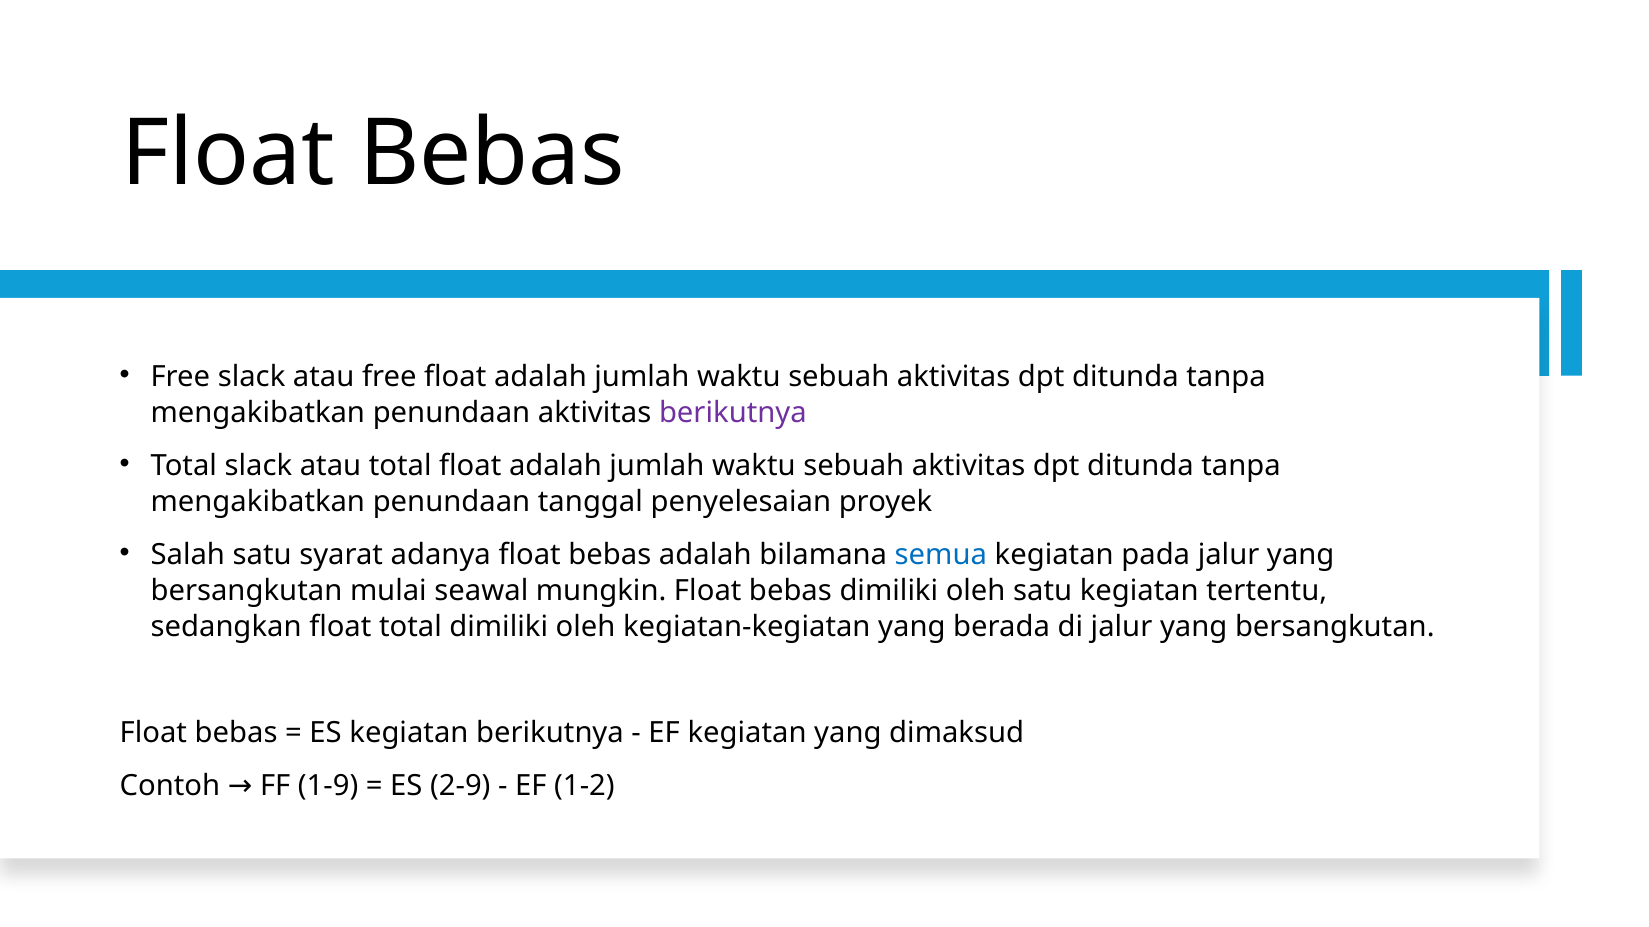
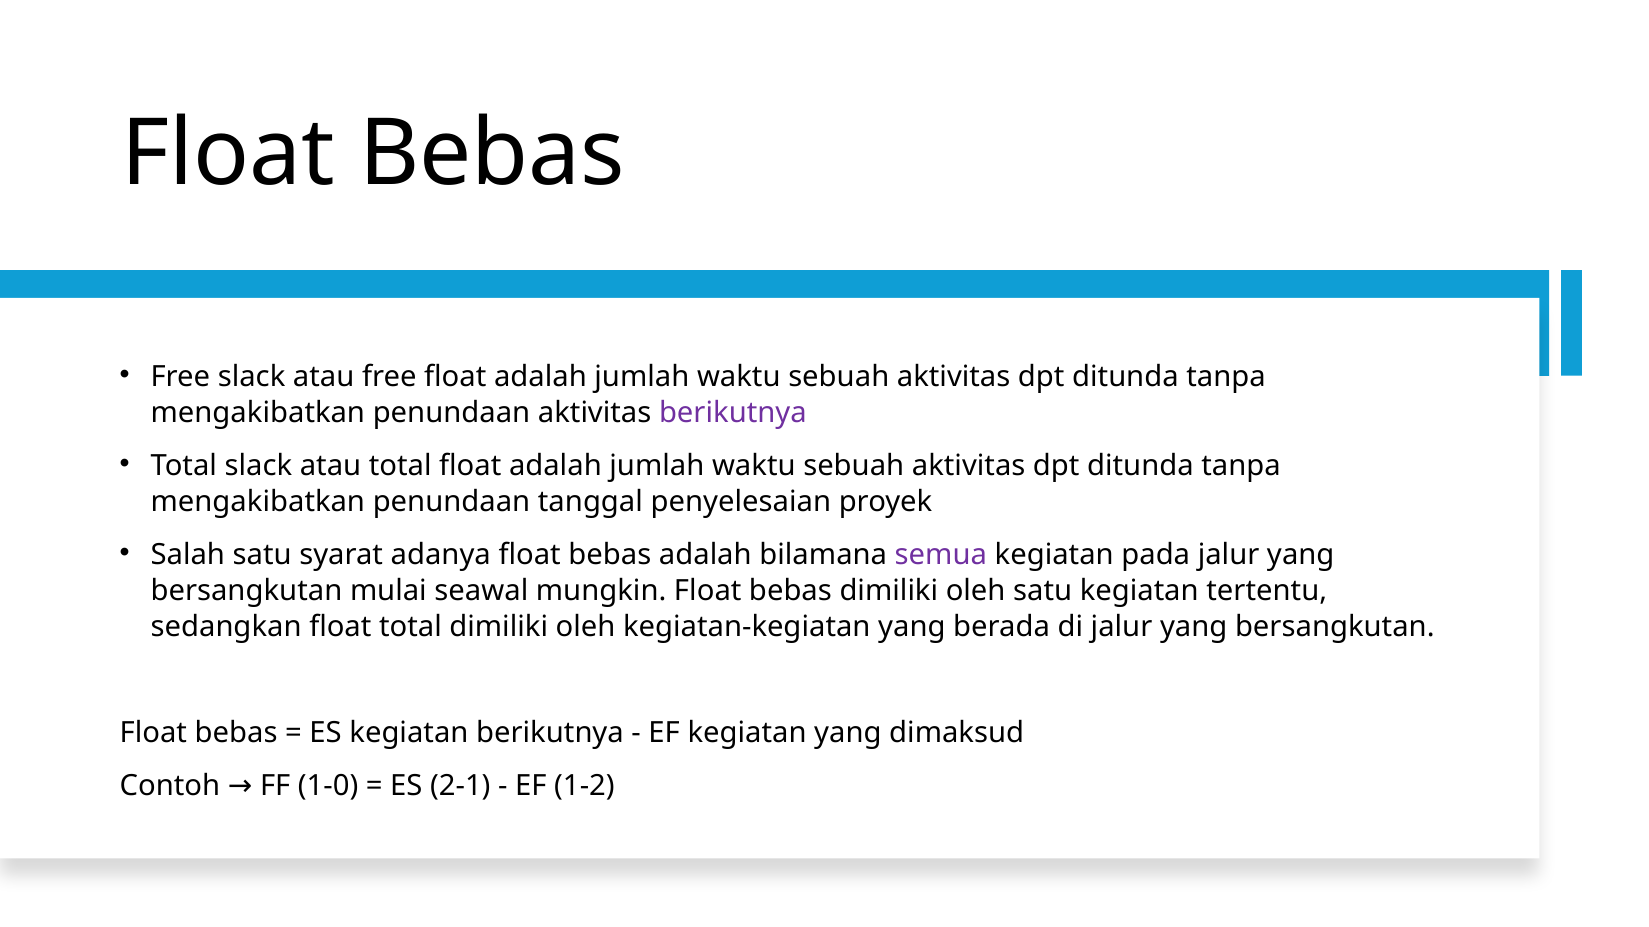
semua colour: blue -> purple
1-9: 1-9 -> 1-0
2-9: 2-9 -> 2-1
